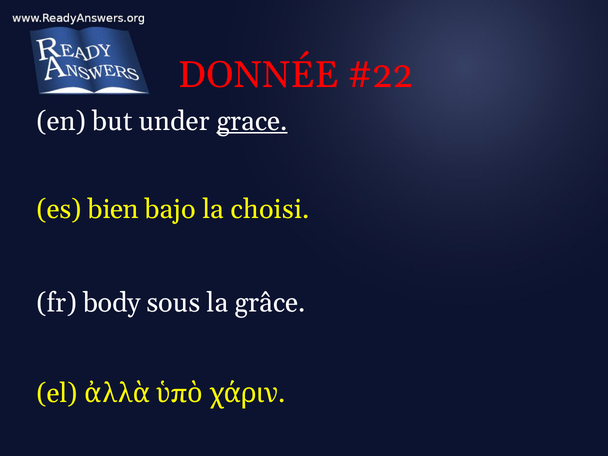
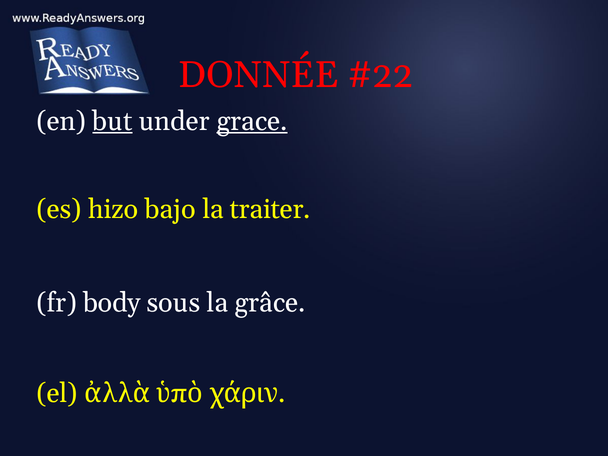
but underline: none -> present
bien: bien -> hizo
choisi: choisi -> traiter
